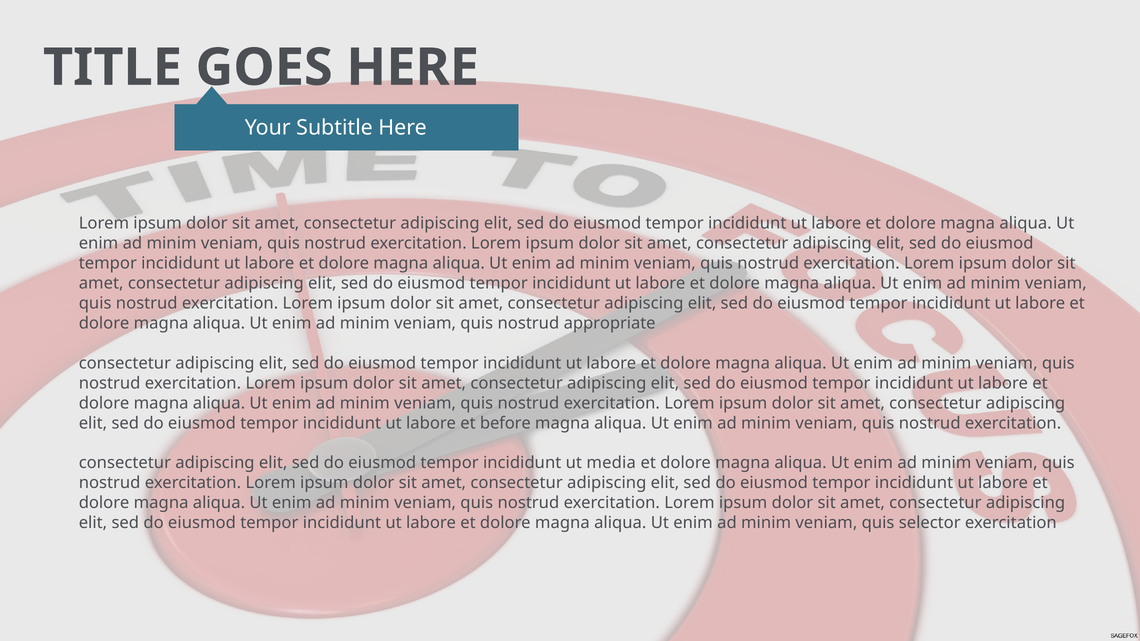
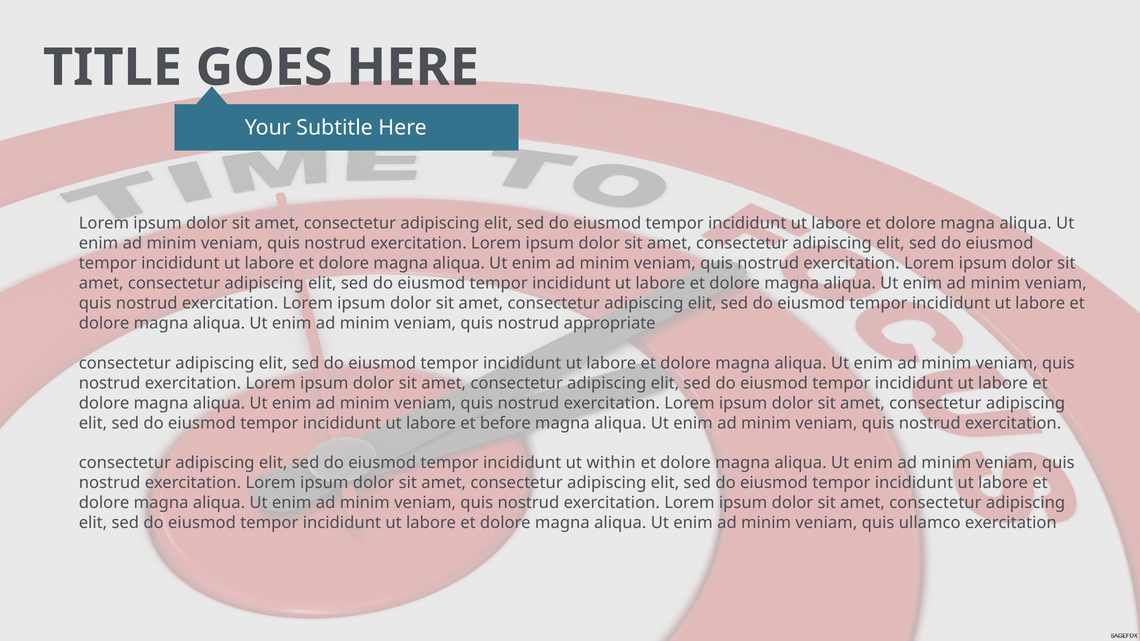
media: media -> within
selector: selector -> ullamco
